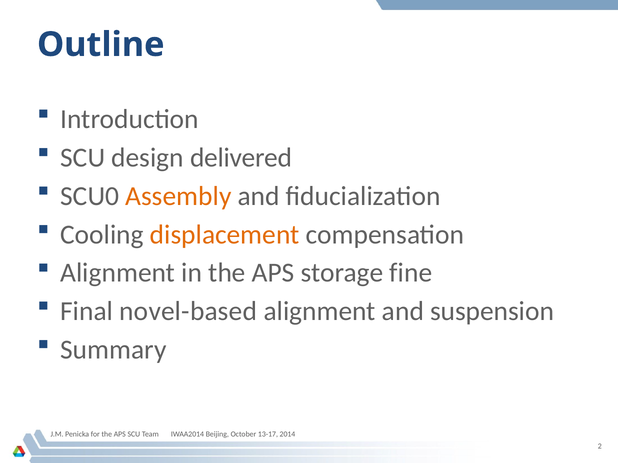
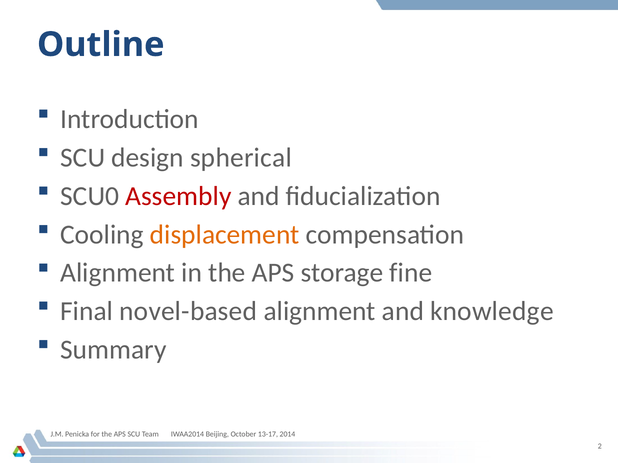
delivered: delivered -> spherical
Assembly colour: orange -> red
suspension: suspension -> knowledge
